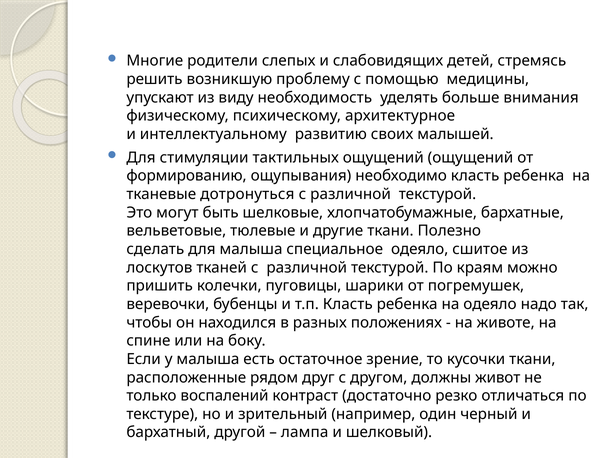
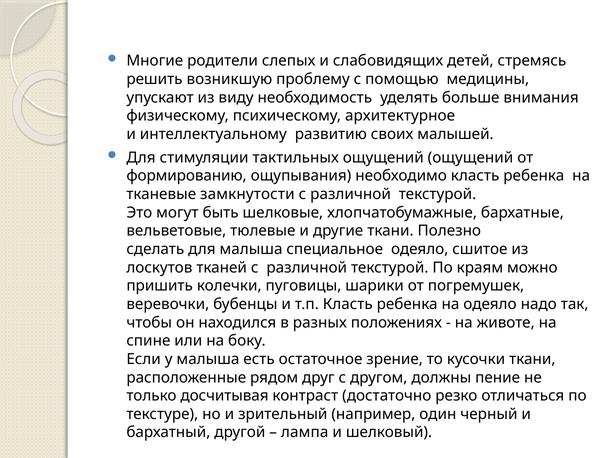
дотронуться: дотронуться -> замкнутости
живот: живот -> пение
воспалений: воспалений -> досчитывая
